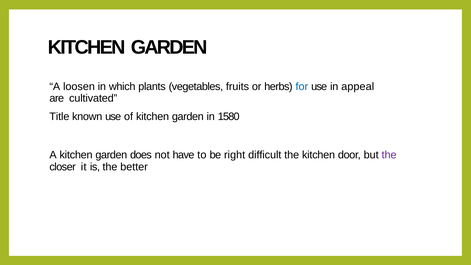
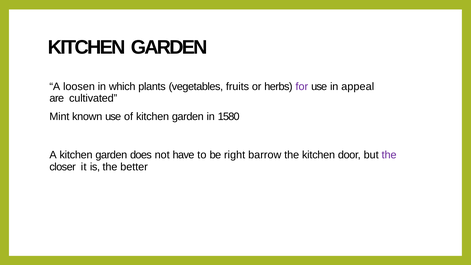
for colour: blue -> purple
Title: Title -> Mint
difficult: difficult -> barrow
